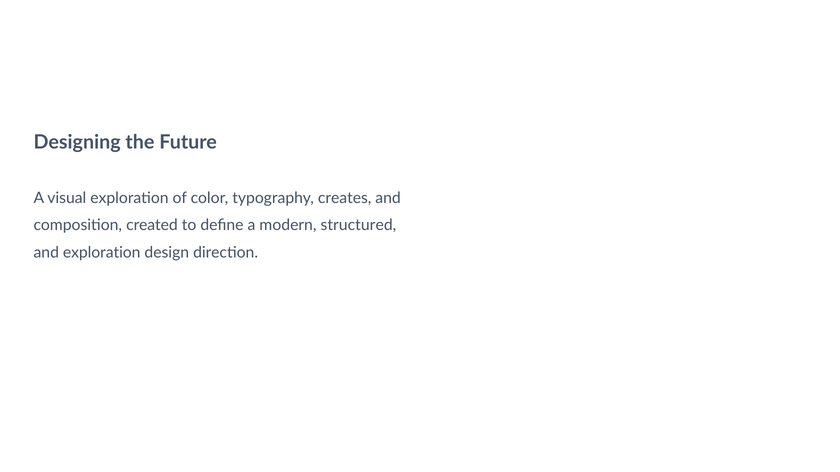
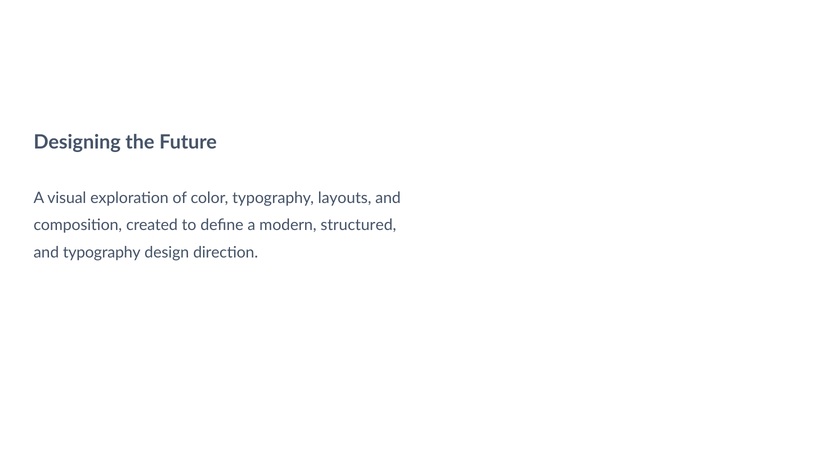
creates: creates -> layouts
and exploration: exploration -> typography
